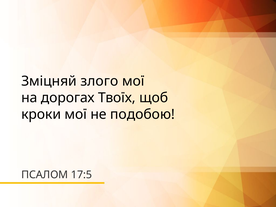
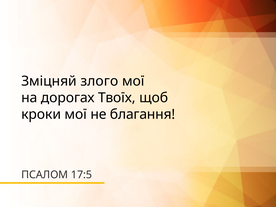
подобою: подобою -> благання
